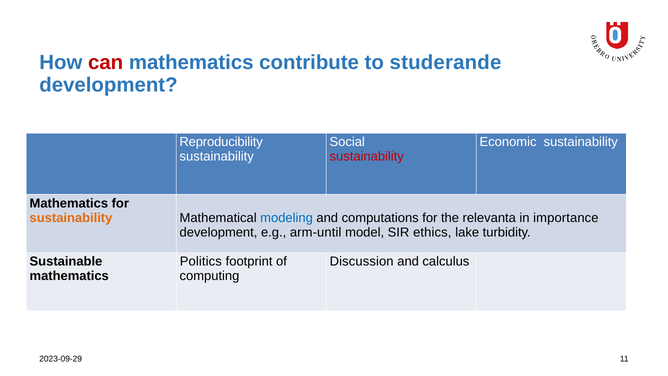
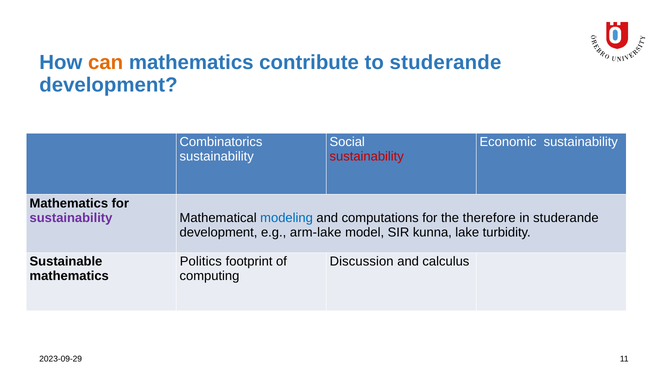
can colour: red -> orange
Reproducibility: Reproducibility -> Combinatorics
sustainability at (71, 218) colour: orange -> purple
relevanta: relevanta -> therefore
in importance: importance -> studerande
arm-until: arm-until -> arm-lake
ethics: ethics -> kunna
